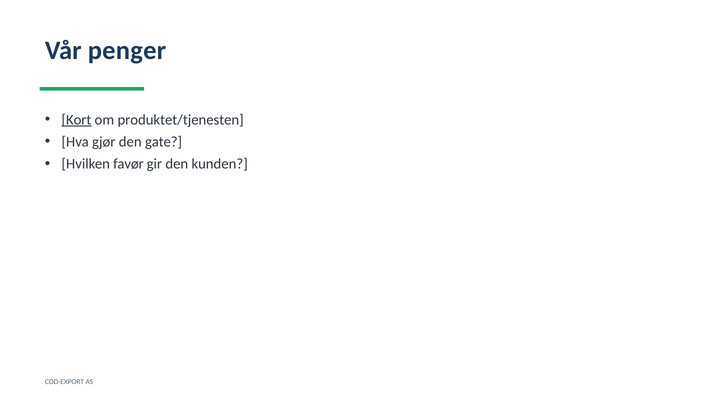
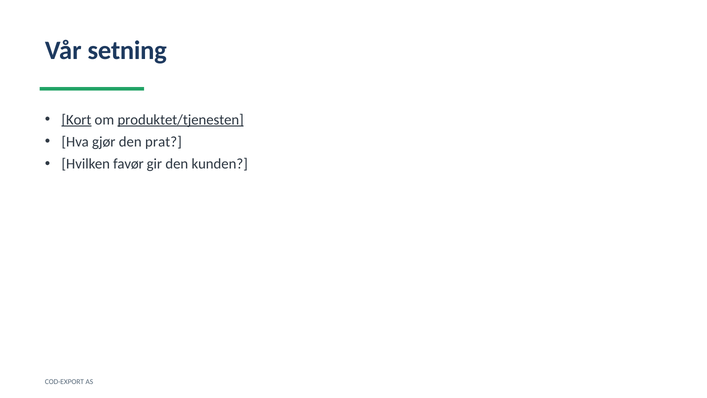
penger: penger -> setning
produktet/tjenesten underline: none -> present
gate: gate -> prat
